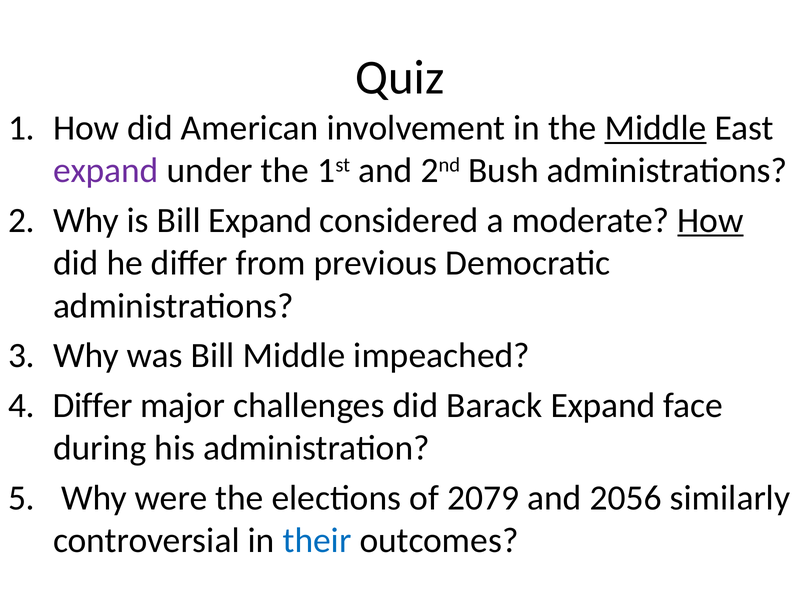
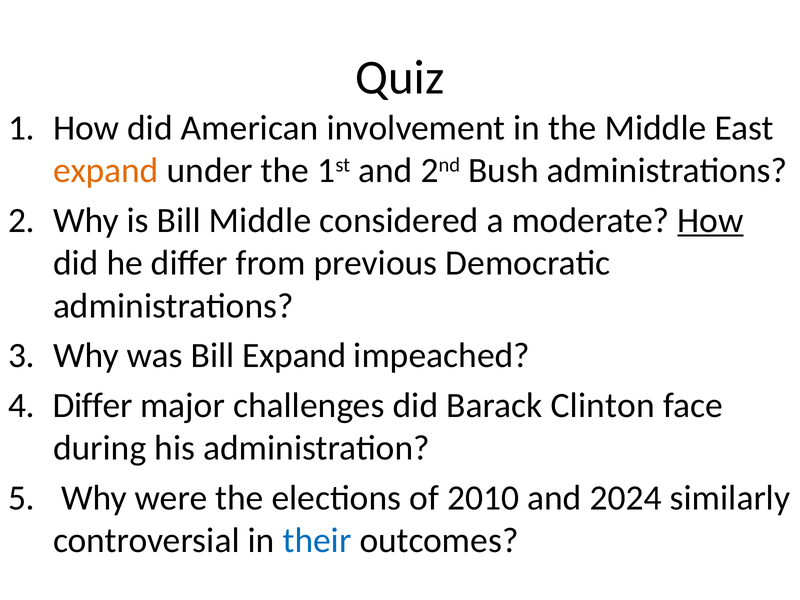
Middle at (655, 128) underline: present -> none
expand at (106, 171) colour: purple -> orange
Bill Expand: Expand -> Middle
Bill Middle: Middle -> Expand
Barack Expand: Expand -> Clinton
2079: 2079 -> 2010
2056: 2056 -> 2024
